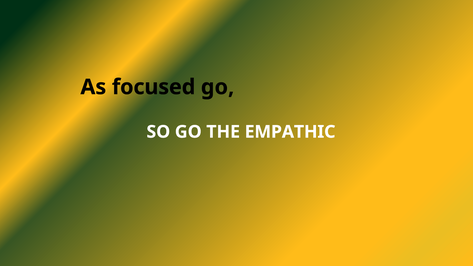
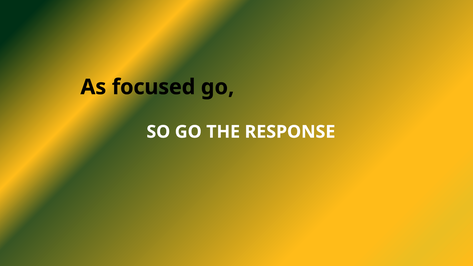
EMPATHIC: EMPATHIC -> RESPONSE
